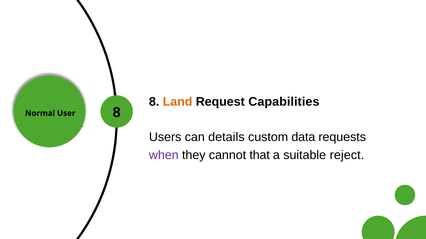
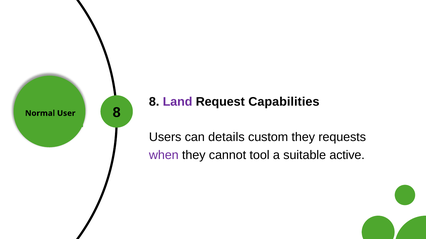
Land colour: orange -> purple
custom data: data -> they
that: that -> tool
reject: reject -> active
